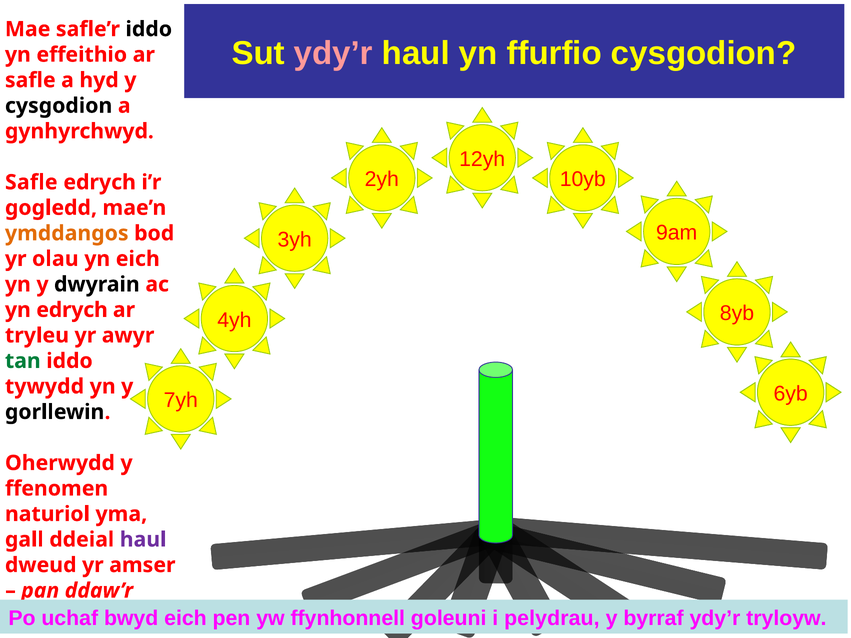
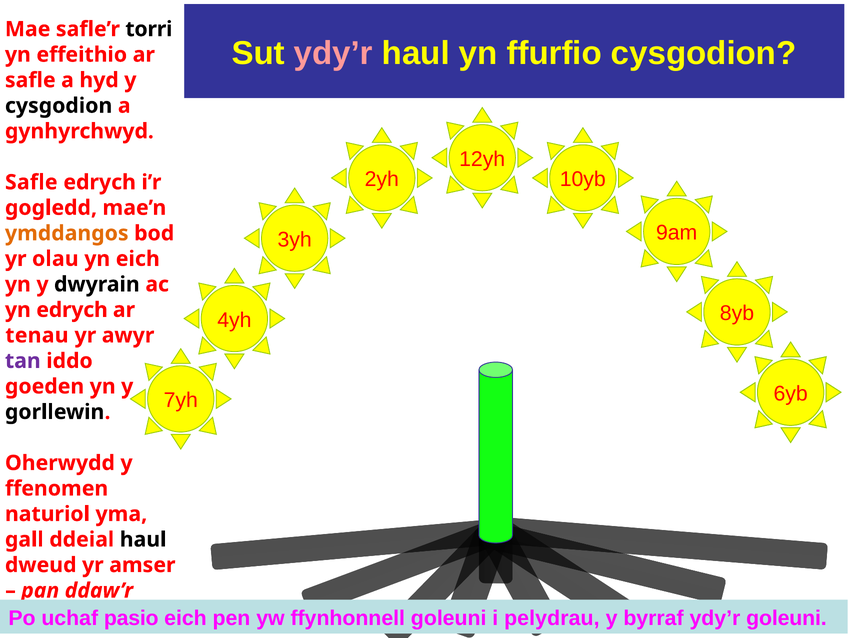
safle’r iddo: iddo -> torri
tryleu: tryleu -> tenau
tan colour: green -> purple
tywydd: tywydd -> goeden
haul at (143, 540) colour: purple -> black
bwyd: bwyd -> pasio
ydy’r tryloyw: tryloyw -> goleuni
